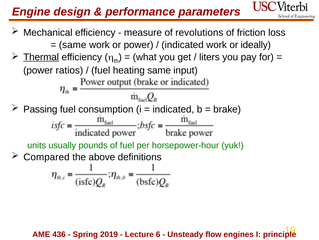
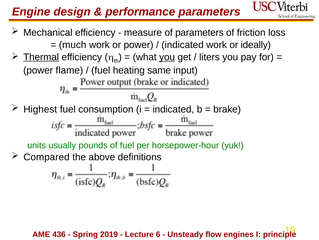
of revolutions: revolutions -> parameters
same at (73, 45): same -> much
you at (167, 57) underline: none -> present
ratios: ratios -> flame
Passing: Passing -> Highest
